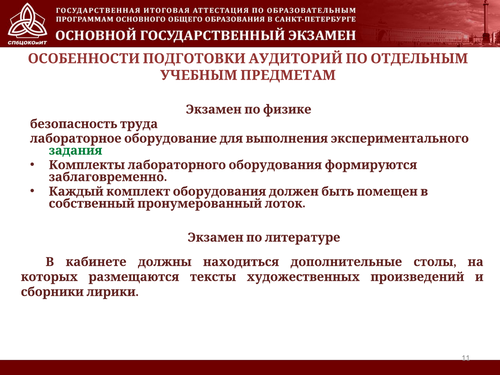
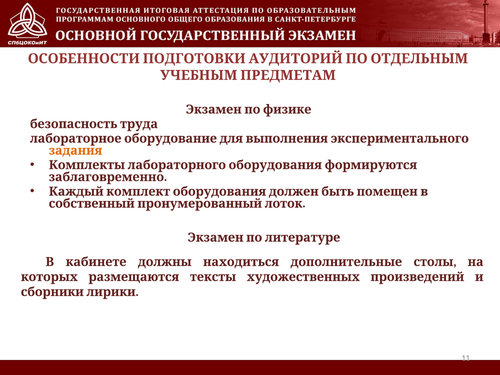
задания colour: green -> orange
